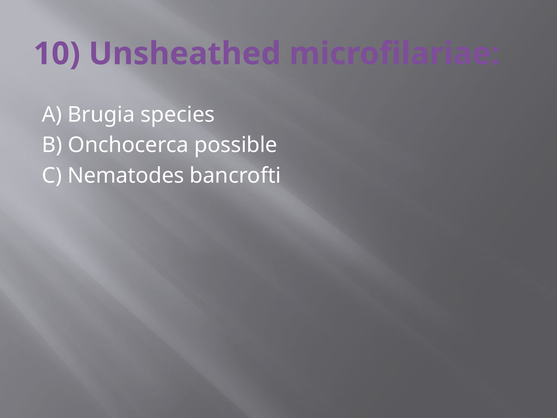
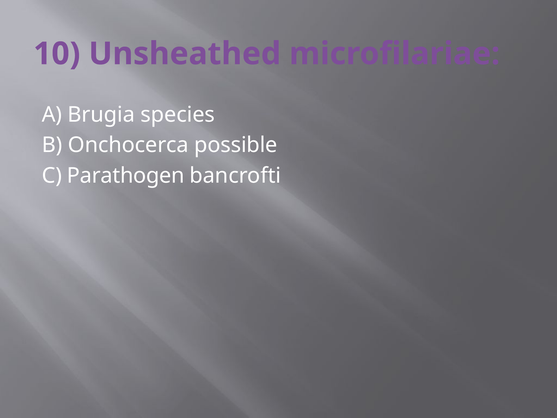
Nematodes: Nematodes -> Parathogen
